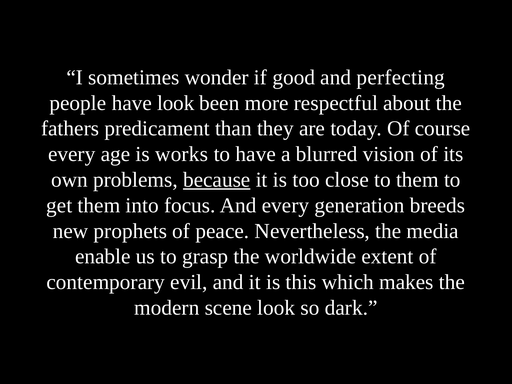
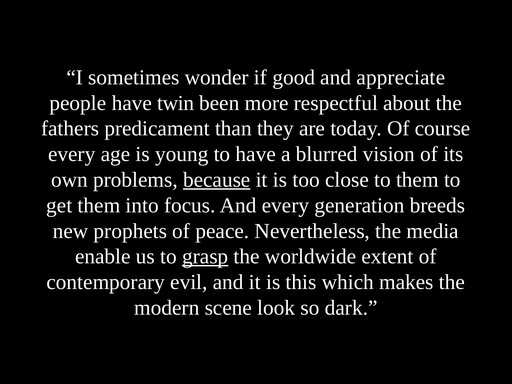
perfecting: perfecting -> appreciate
have look: look -> twin
works: works -> young
grasp underline: none -> present
